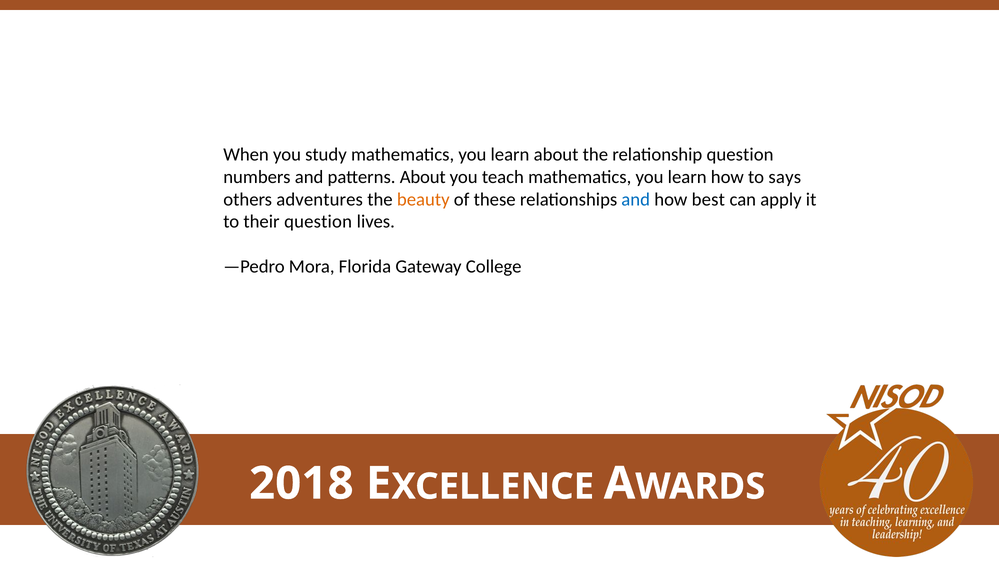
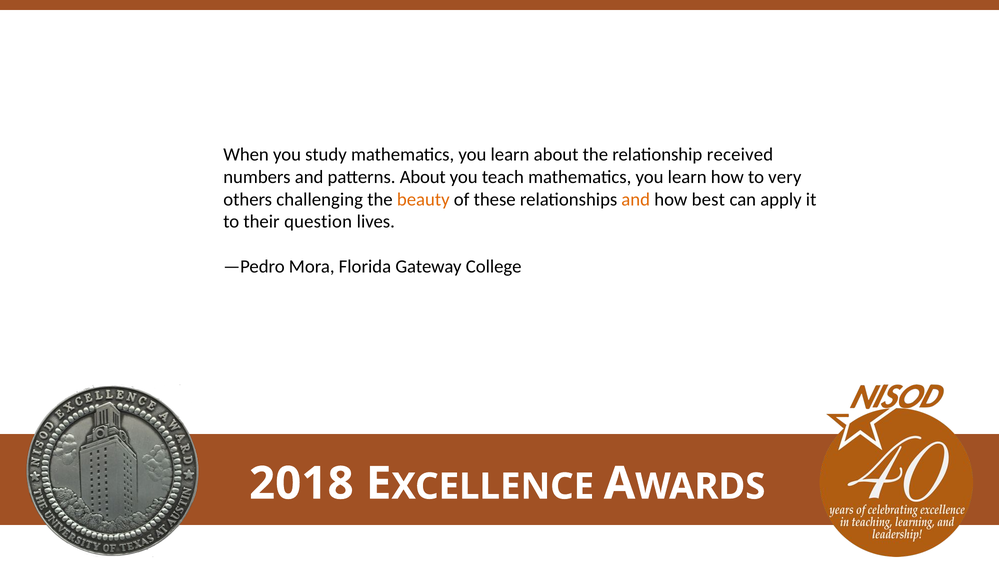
relationship question: question -> received
says: says -> very
adventures: adventures -> challenging
and at (636, 199) colour: blue -> orange
